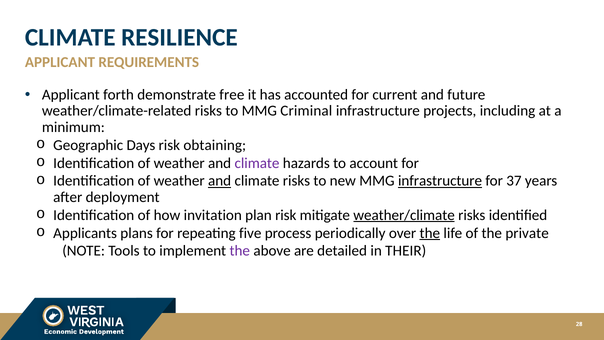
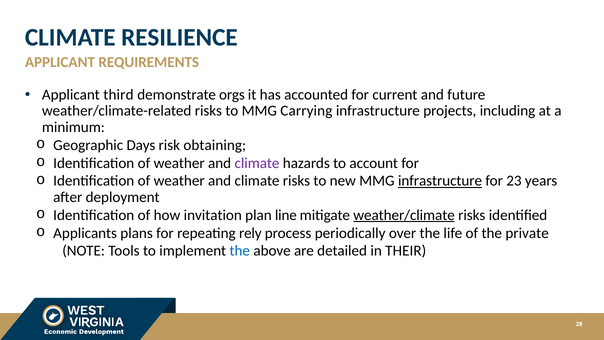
forth: forth -> third
free: free -> orgs
Criminal: Criminal -> Carrying
and at (220, 181) underline: present -> none
37: 37 -> 23
plan risk: risk -> line
five: five -> rely
the at (430, 233) underline: present -> none
the at (240, 251) colour: purple -> blue
